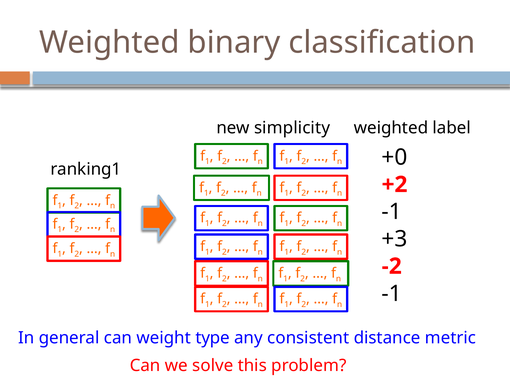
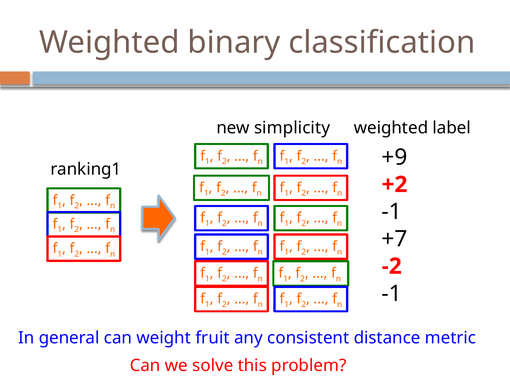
+0: +0 -> +9
+3: +3 -> +7
type: type -> fruit
